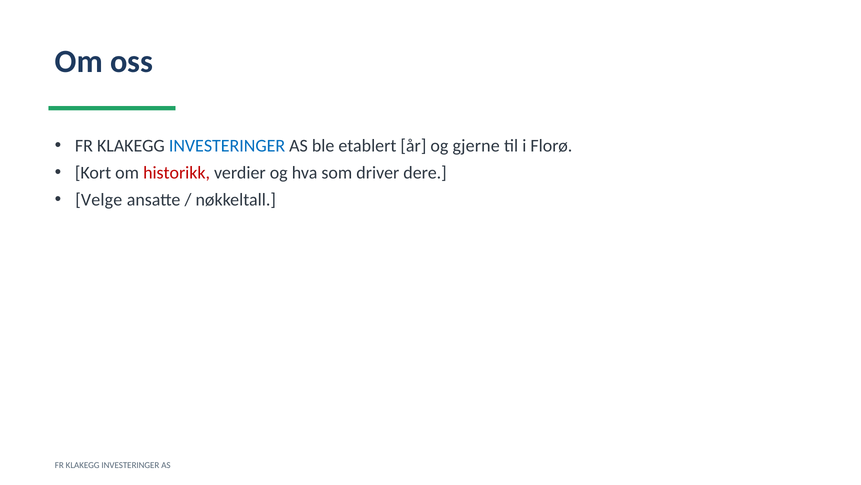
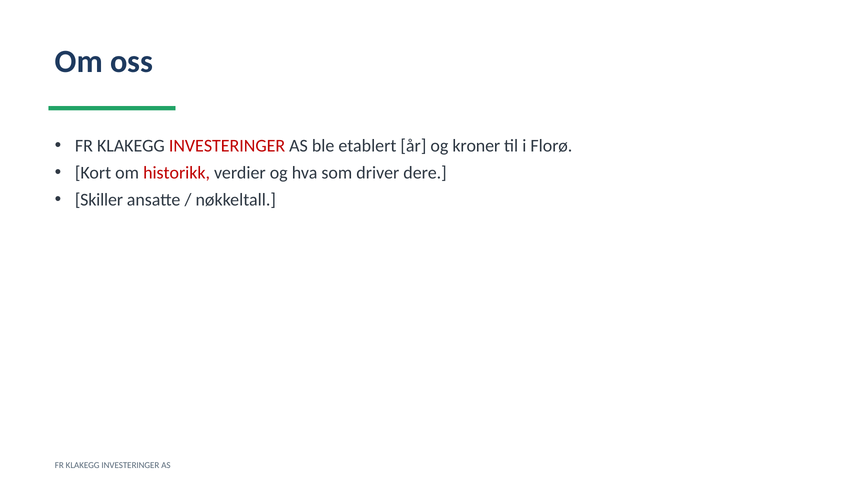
INVESTERINGER at (227, 146) colour: blue -> red
gjerne: gjerne -> kroner
Velge: Velge -> Skiller
